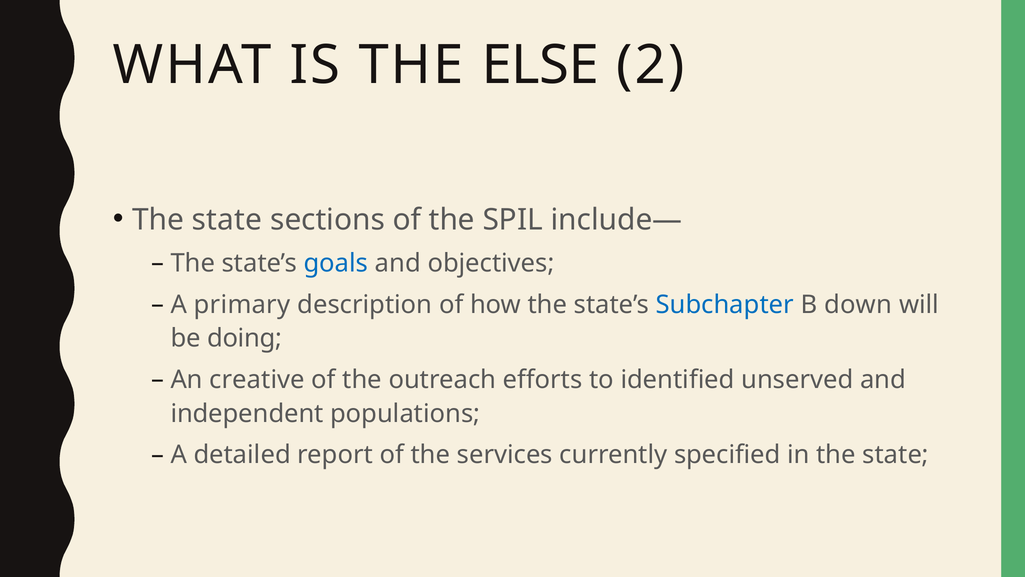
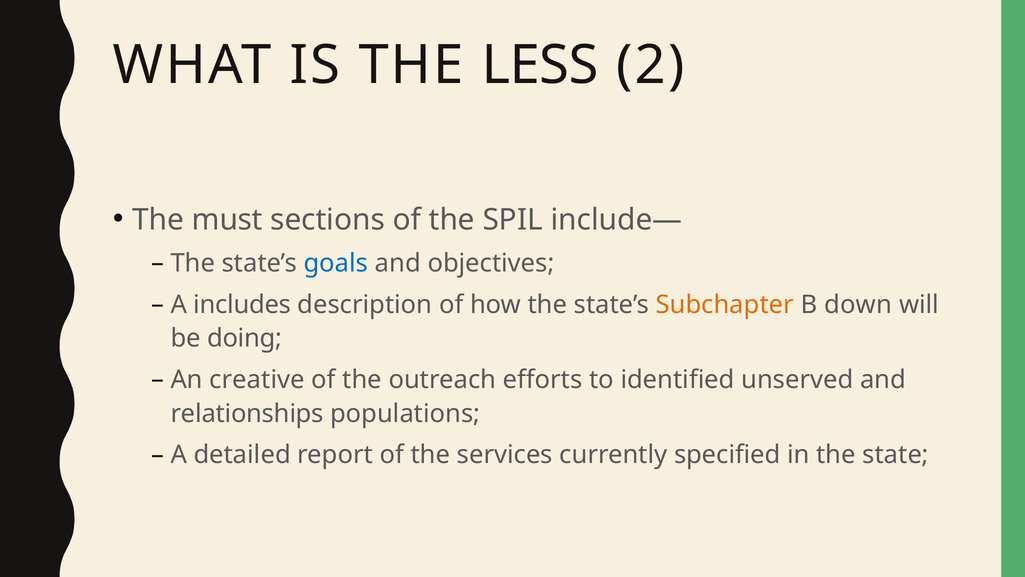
ELSE: ELSE -> LESS
state at (227, 220): state -> must
primary: primary -> includes
Subchapter colour: blue -> orange
independent: independent -> relationships
